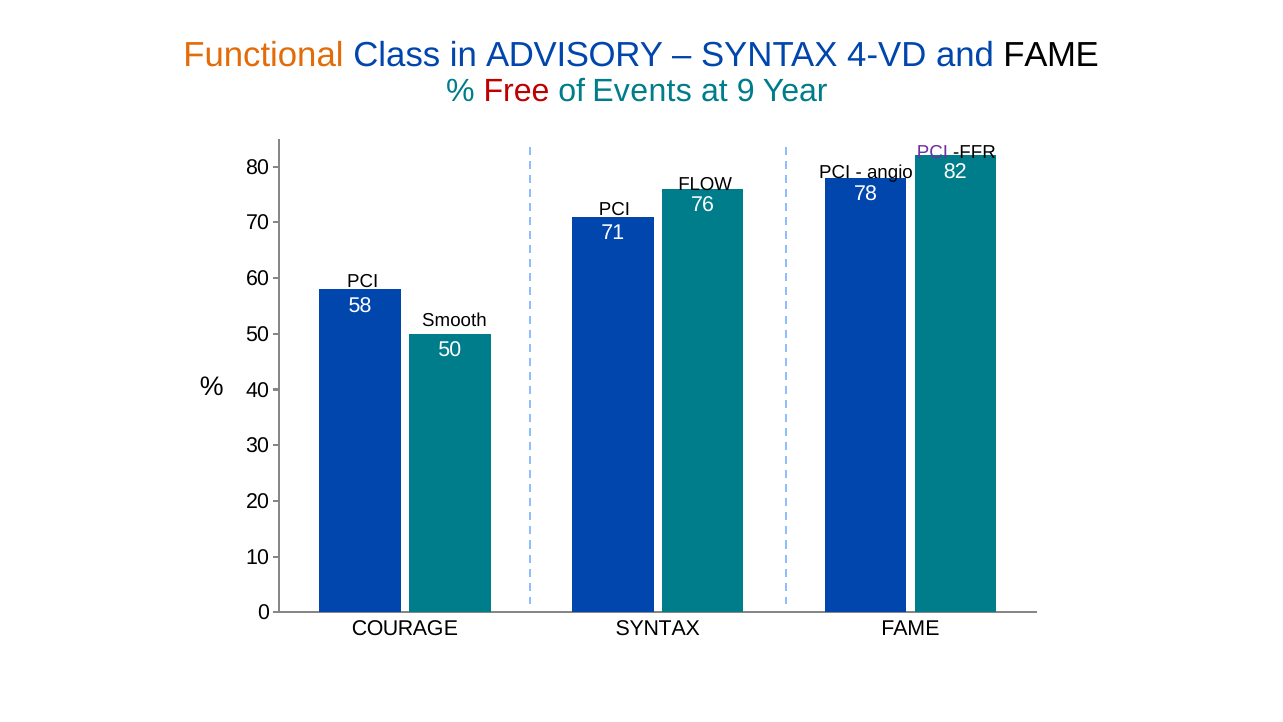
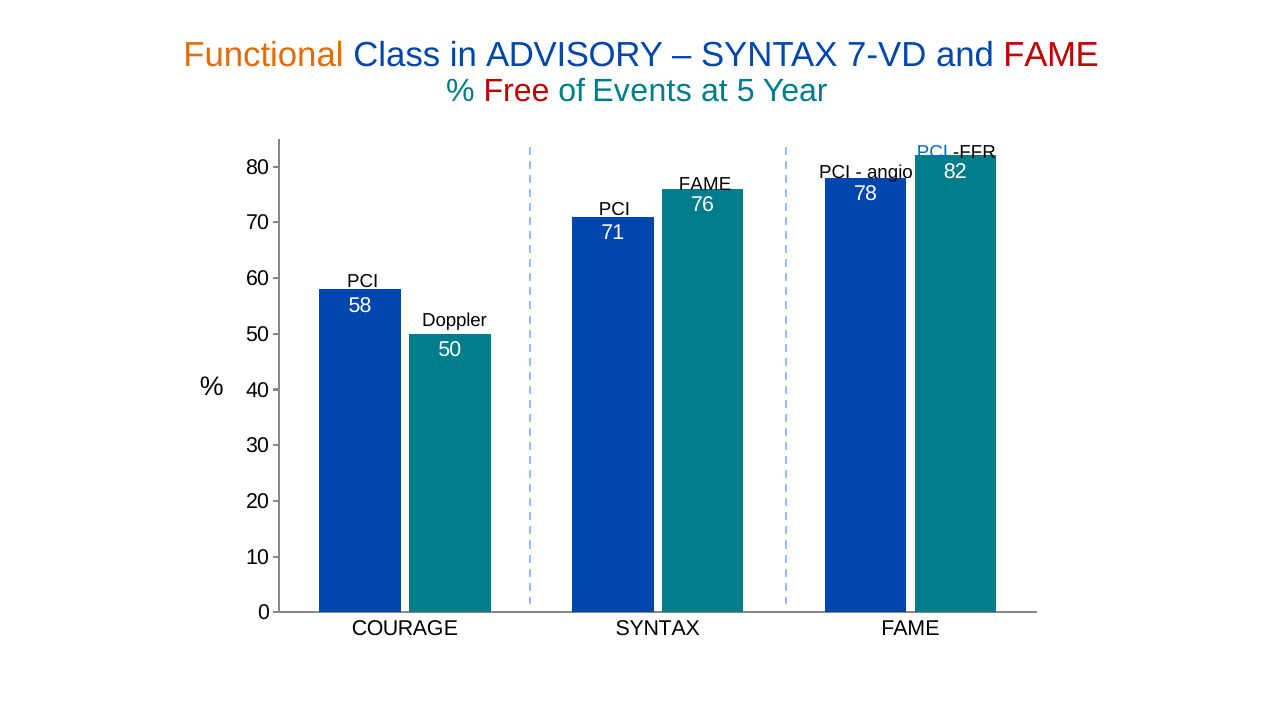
4-VD: 4-VD -> 7-VD
FAME at (1051, 55) colour: black -> red
9: 9 -> 5
PCI at (932, 153) colour: purple -> blue
FLOW at (705, 184): FLOW -> FAME
Smooth: Smooth -> Doppler
